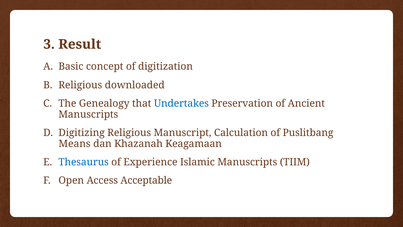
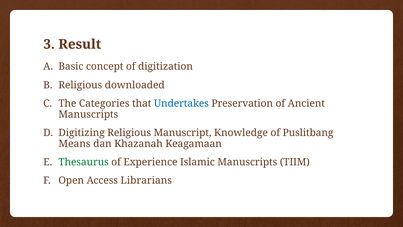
Genealogy: Genealogy -> Categories
Calculation: Calculation -> Knowledge
Thesaurus colour: blue -> green
Acceptable: Acceptable -> Librarians
